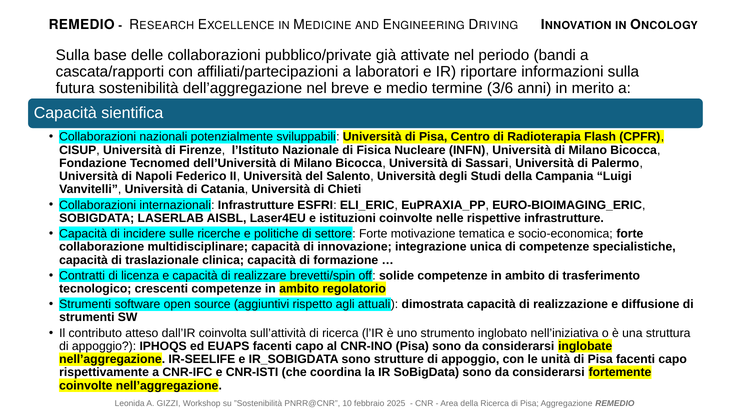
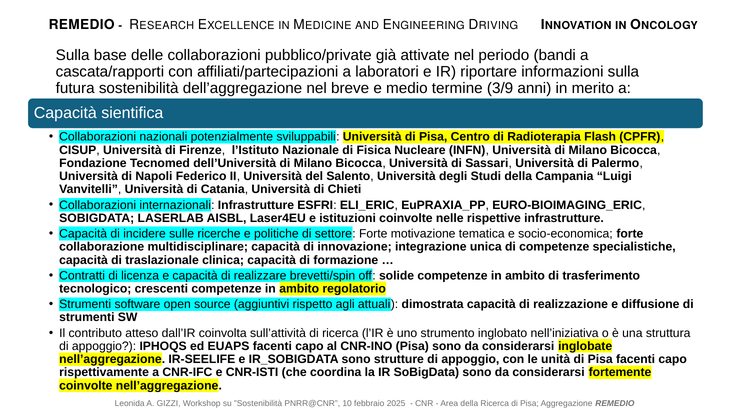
3/6: 3/6 -> 3/9
